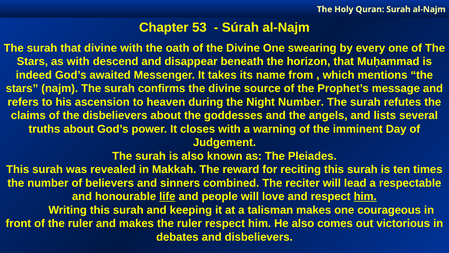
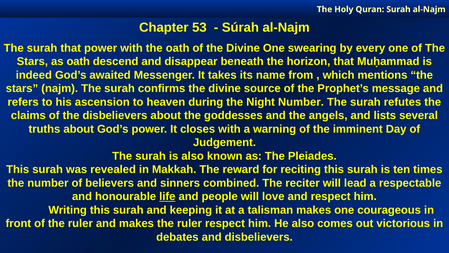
that divine: divine -> power
as with: with -> oath
him at (365, 196) underline: present -> none
